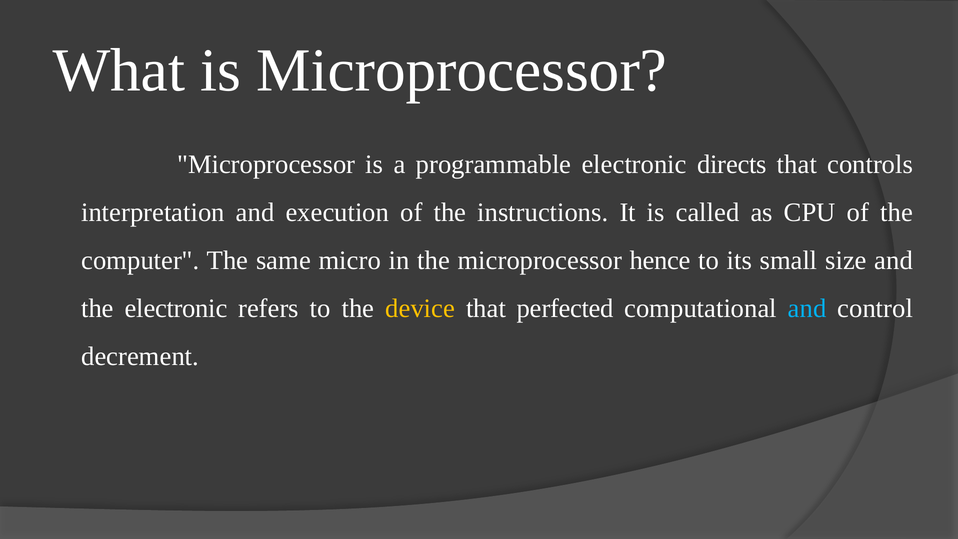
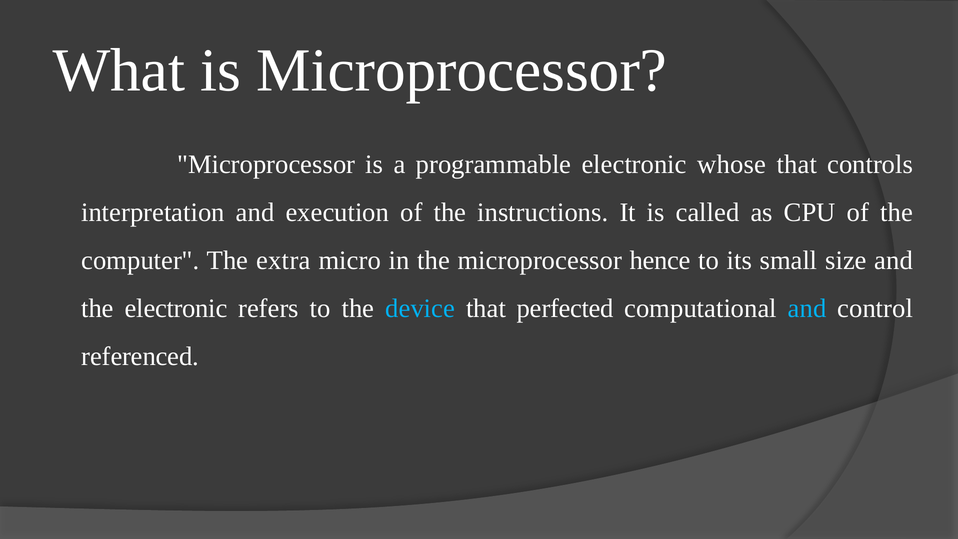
directs: directs -> whose
same: same -> extra
device colour: yellow -> light blue
decrement: decrement -> referenced
